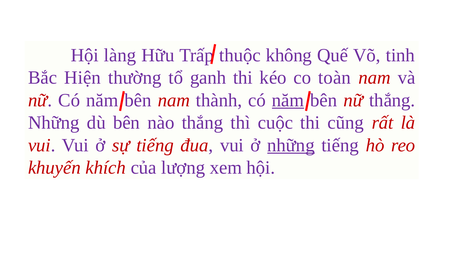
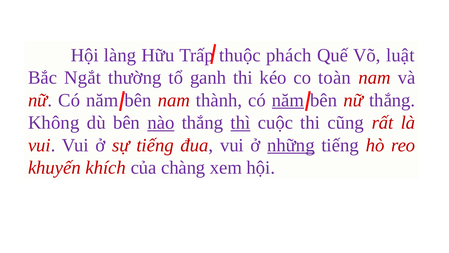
không: không -> phách
tinh: tinh -> luật
Hiện: Hiện -> Ngắt
Những at (54, 122): Những -> Không
nào underline: none -> present
thì underline: none -> present
lượng: lượng -> chàng
